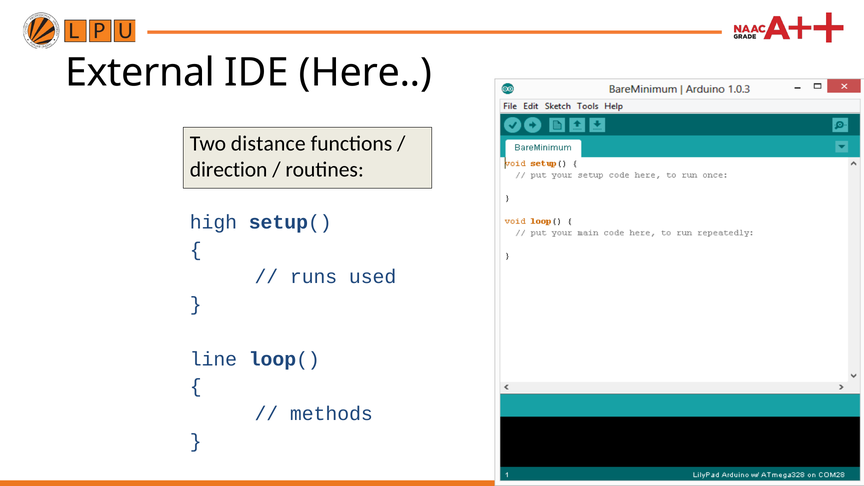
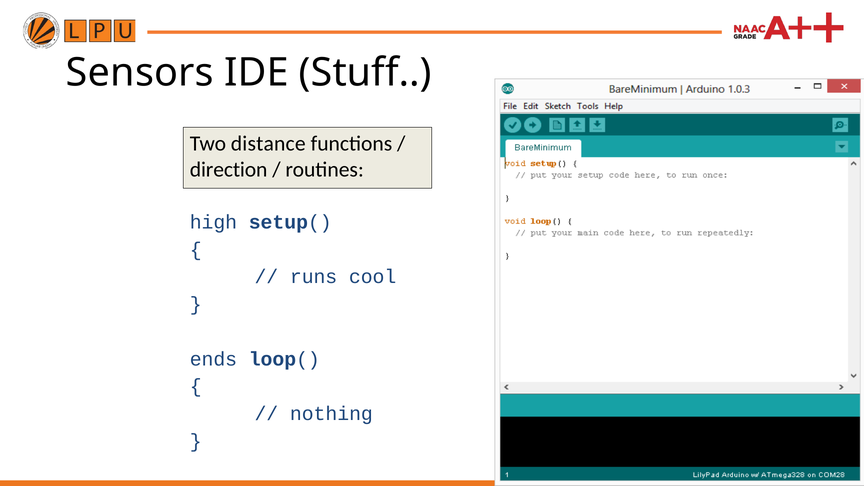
External: External -> Sensors
Here: Here -> Stuff
used: used -> cool
line: line -> ends
methods: methods -> nothing
